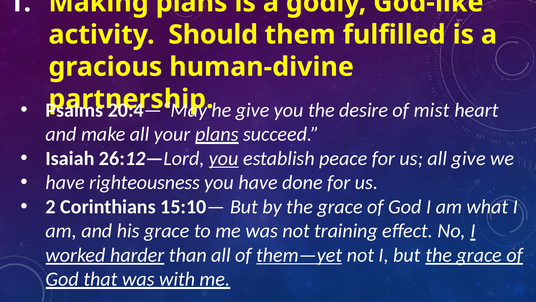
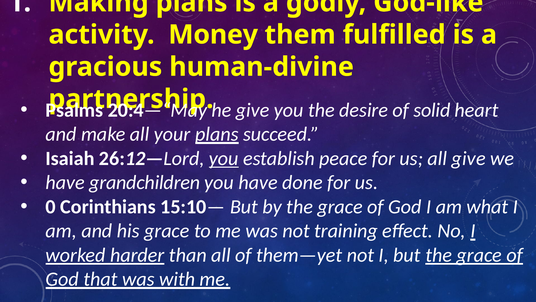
Should: Should -> Money
mist: mist -> solid
righteousness: righteousness -> grandchildren
2: 2 -> 0
them—yet underline: present -> none
